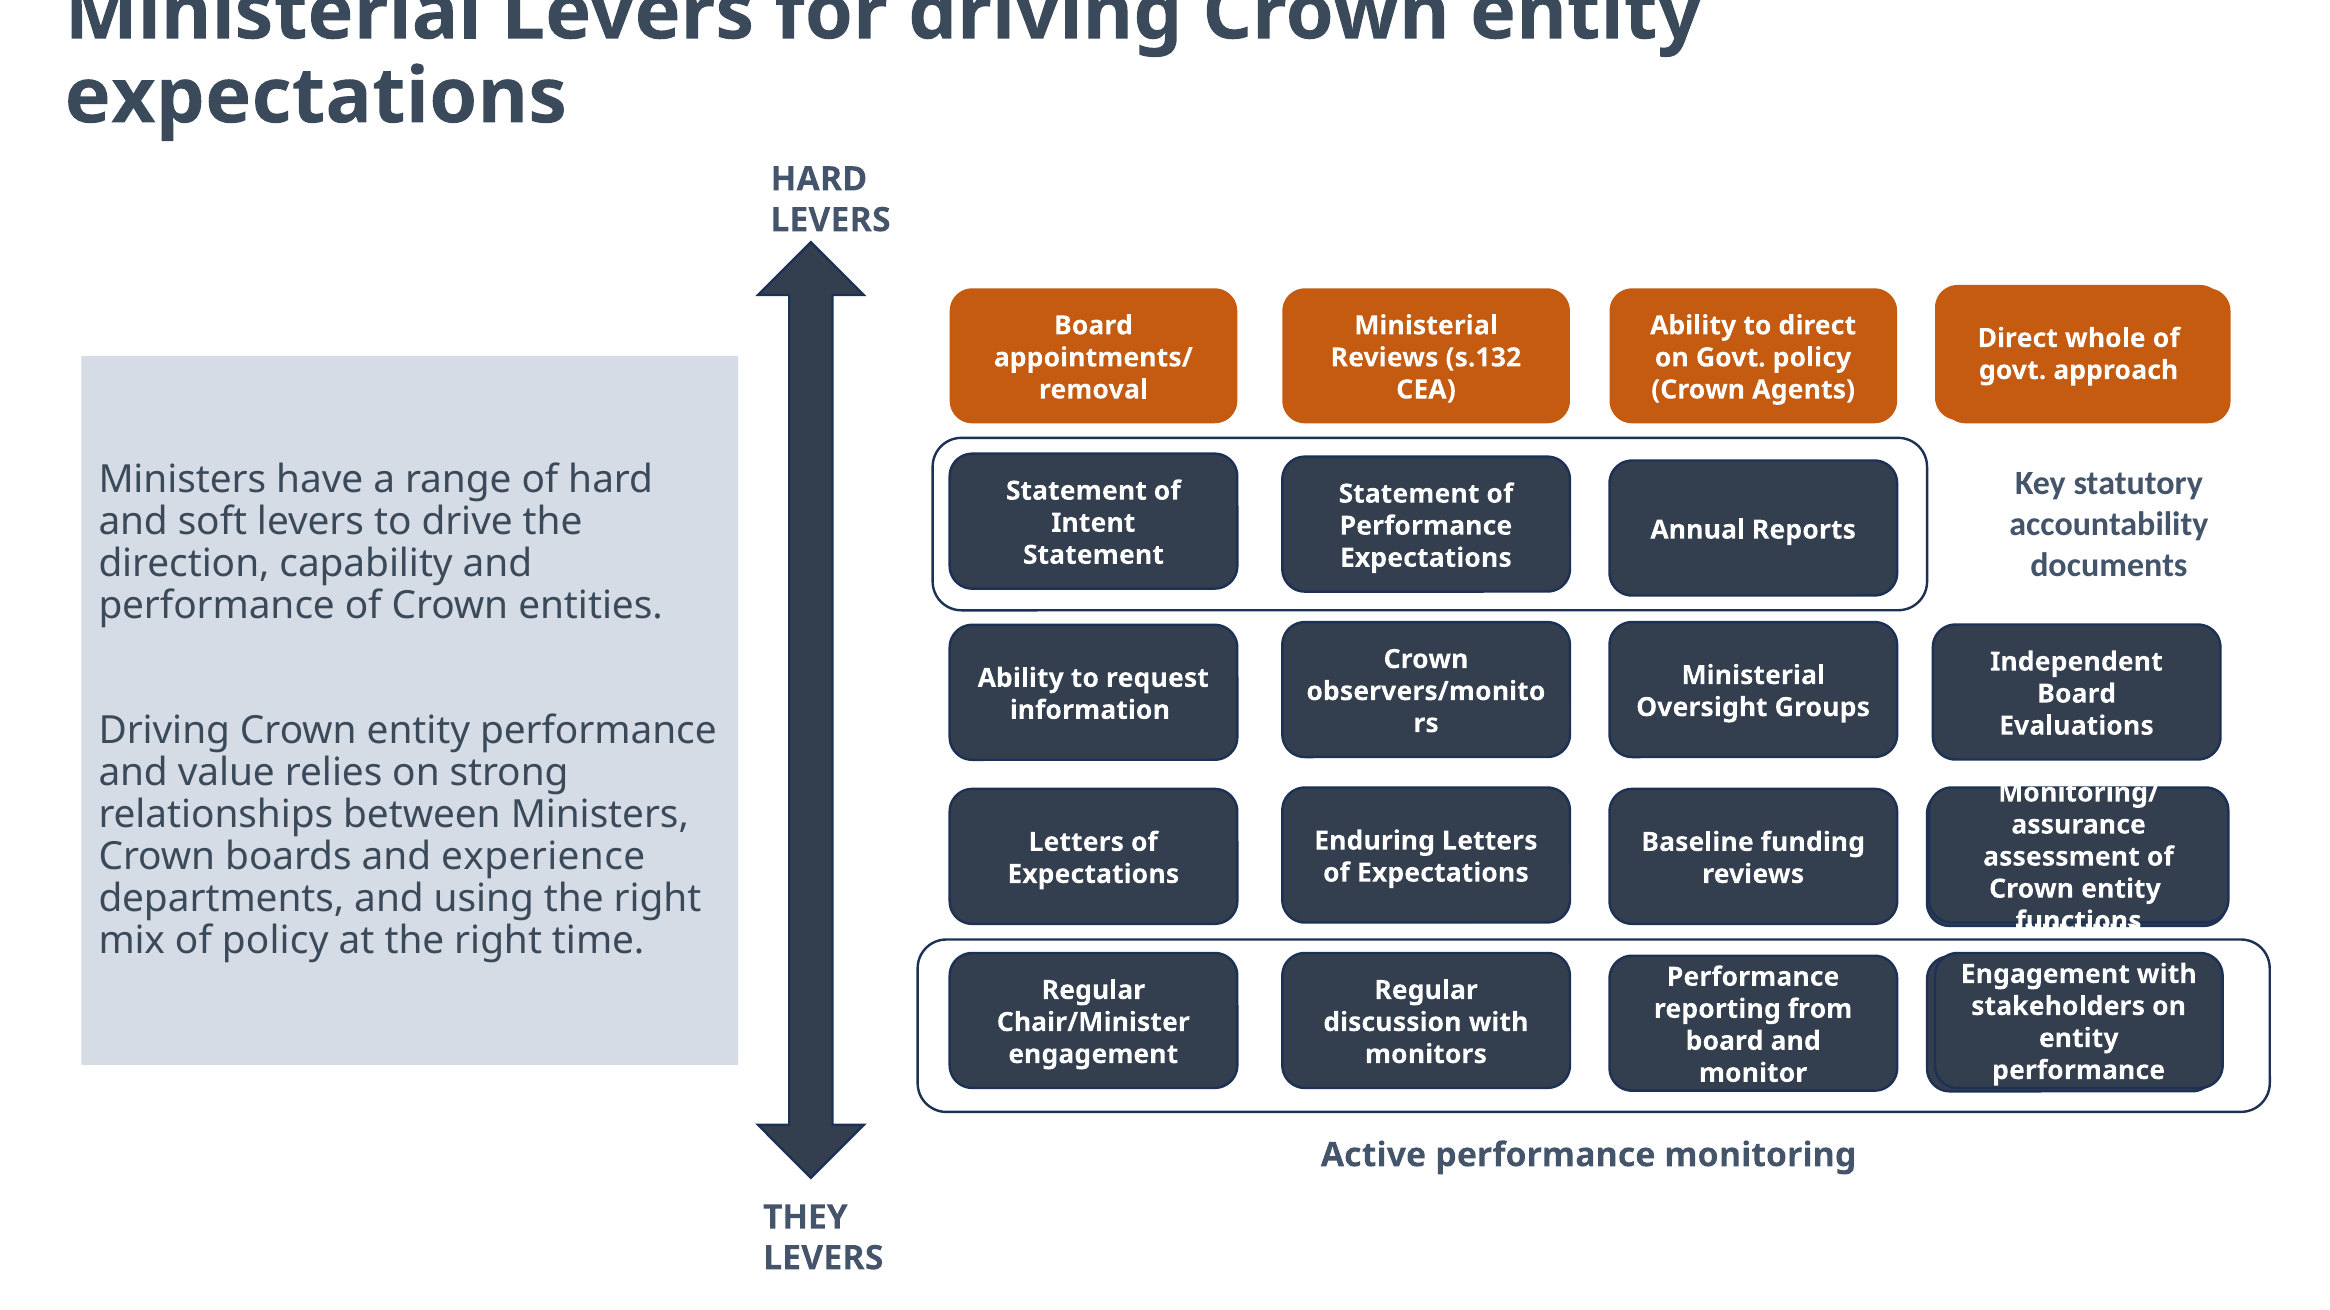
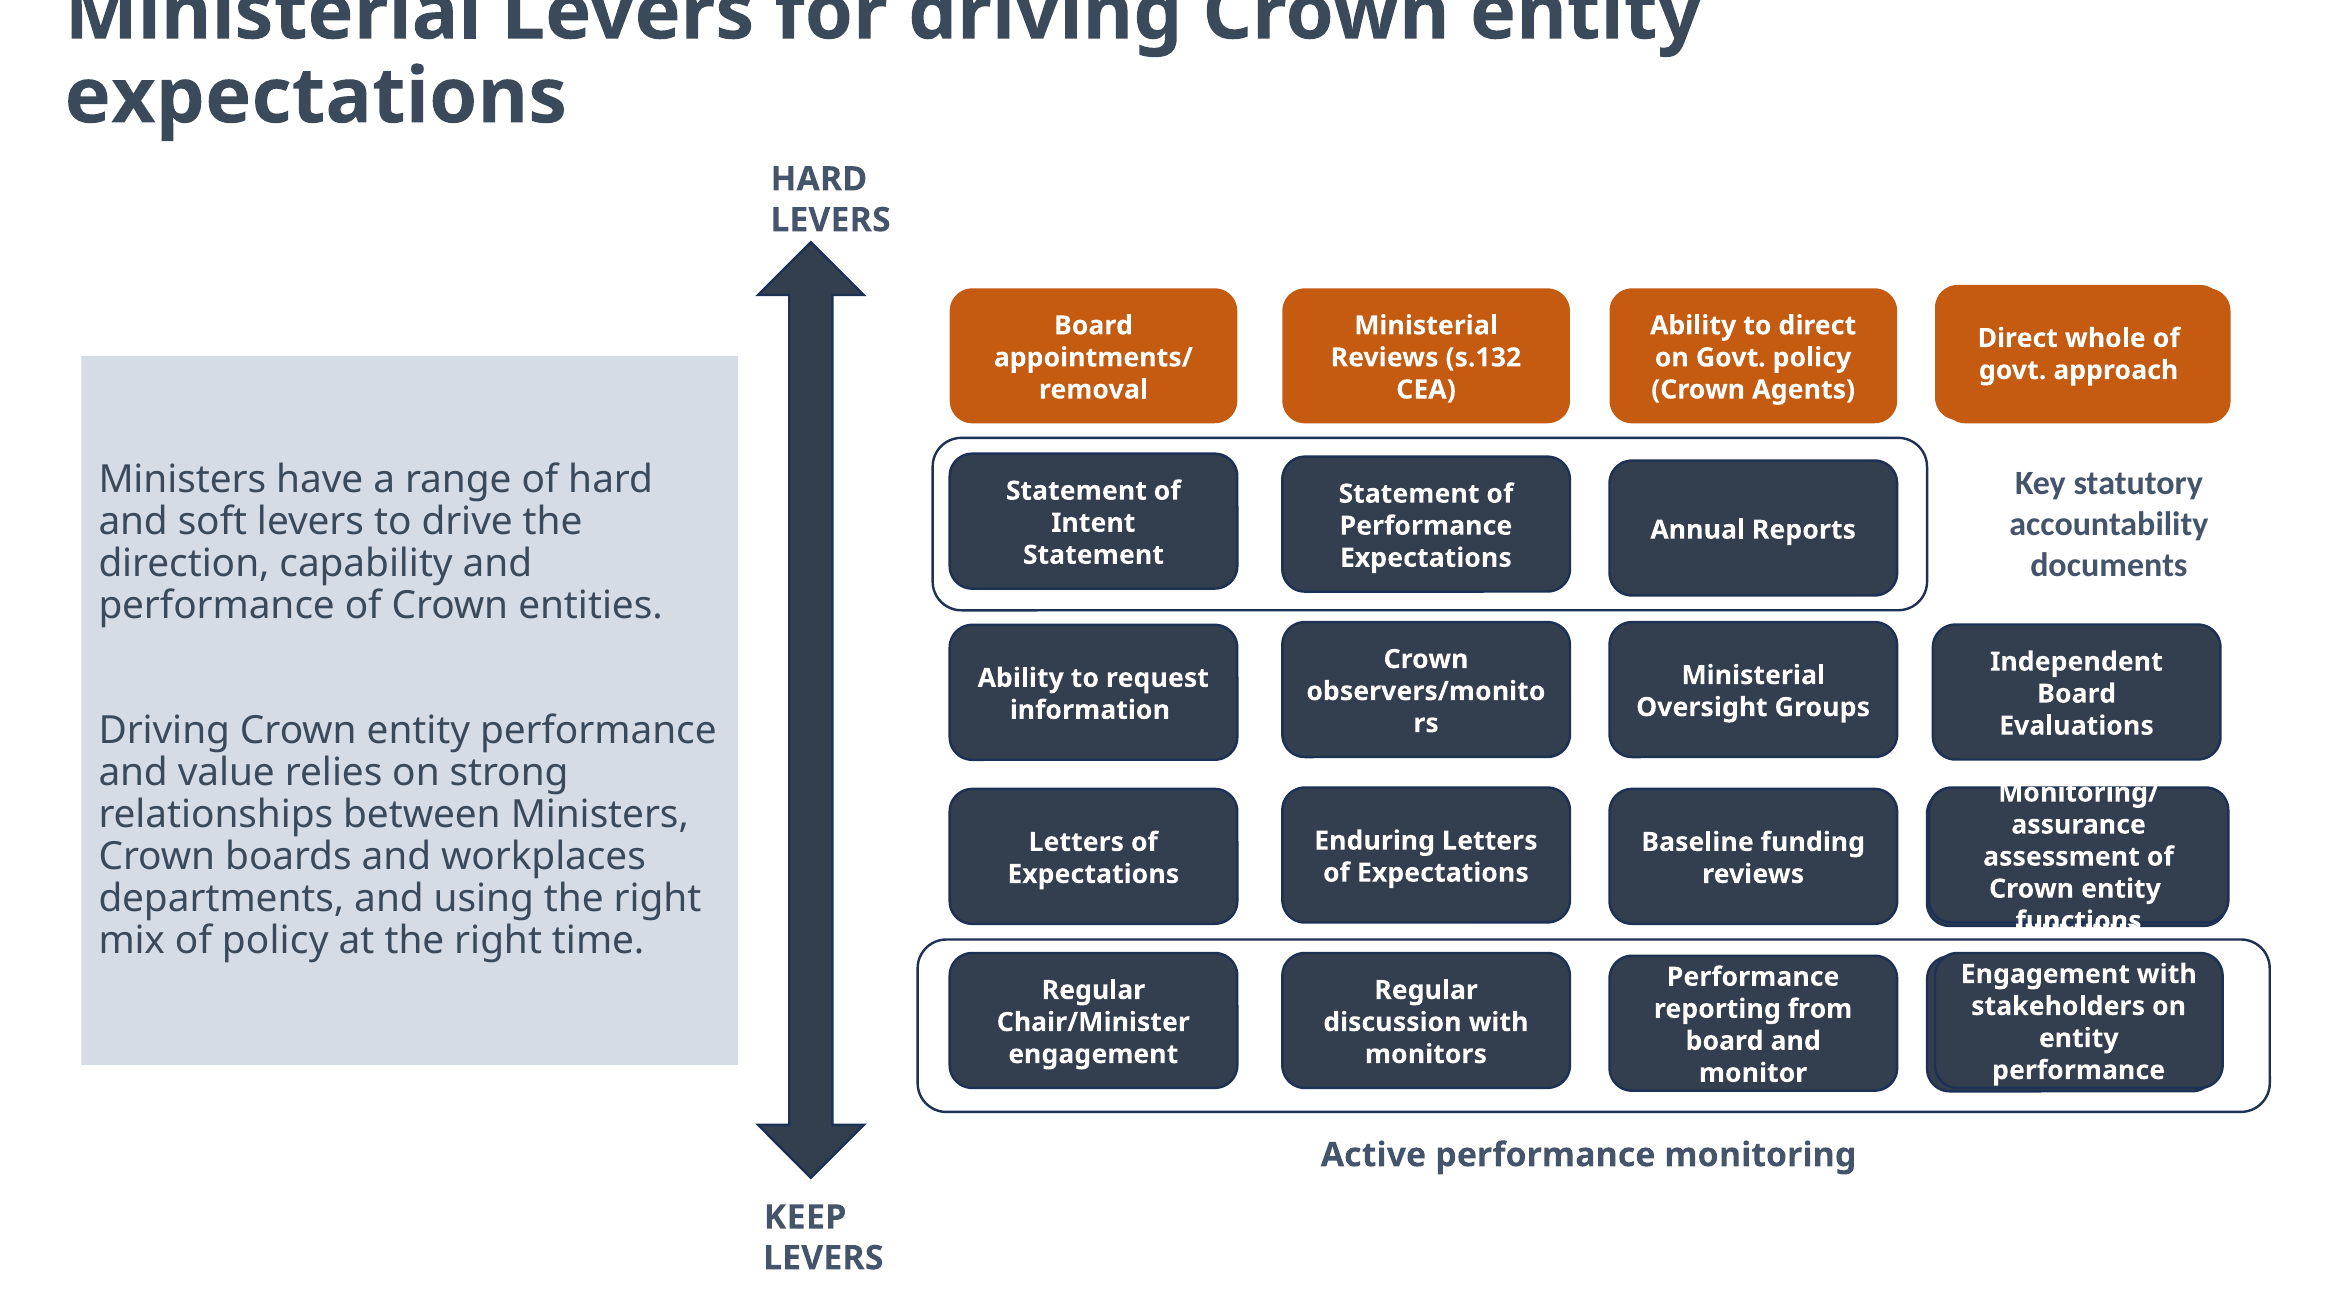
experience: experience -> workplaces
THEY: THEY -> KEEP
